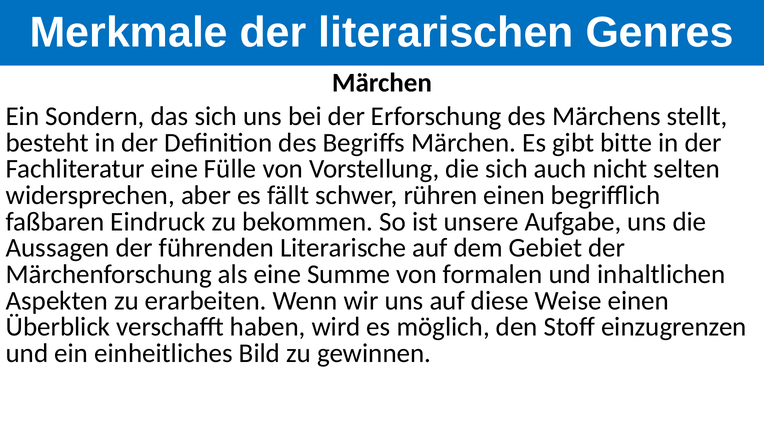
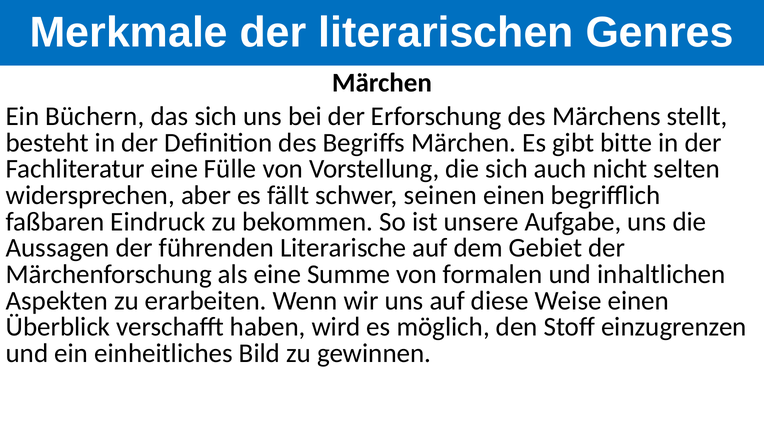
Sondern: Sondern -> Büchern
rühren: rühren -> seinen
